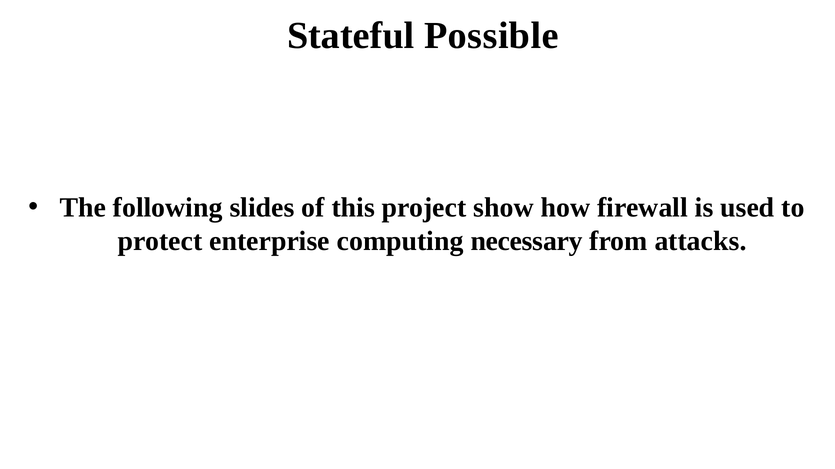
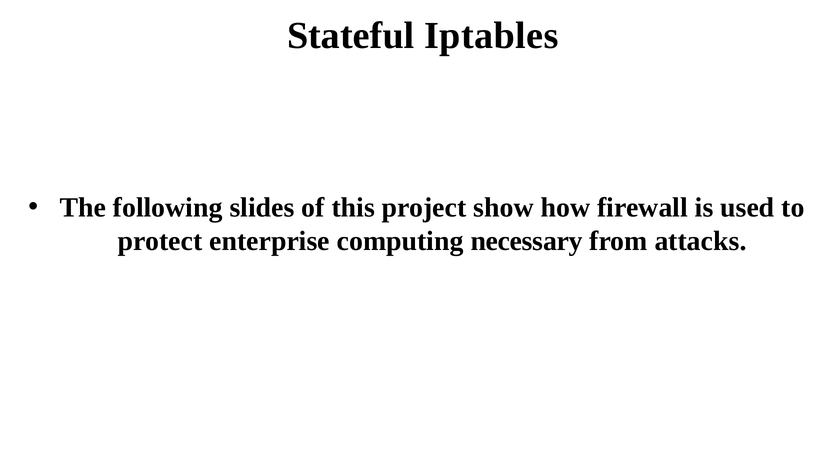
Possible: Possible -> Iptables
